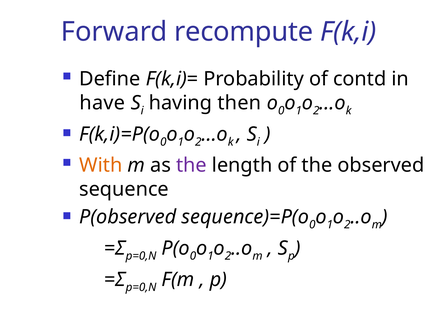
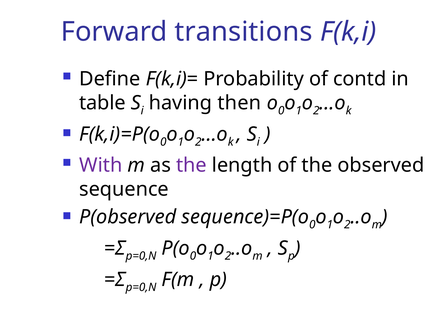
recompute: recompute -> transitions
have: have -> table
With colour: orange -> purple
